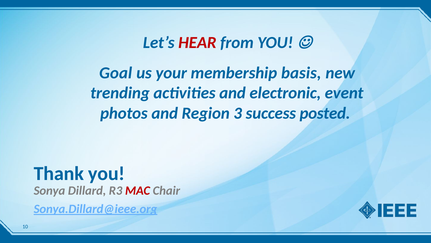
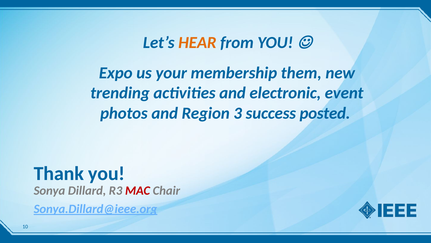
HEAR colour: red -> orange
Goal: Goal -> Expo
basis: basis -> them
